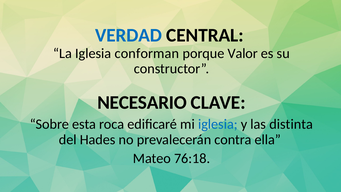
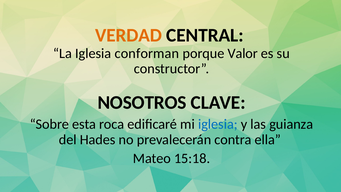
VERDAD colour: blue -> orange
NECESARIO: NECESARIO -> NOSOTROS
distinta: distinta -> guianza
76:18: 76:18 -> 15:18
